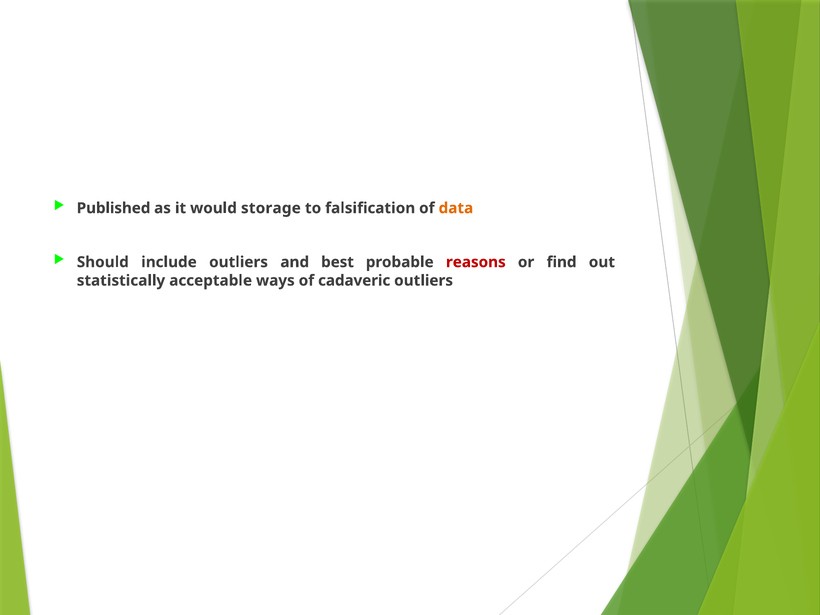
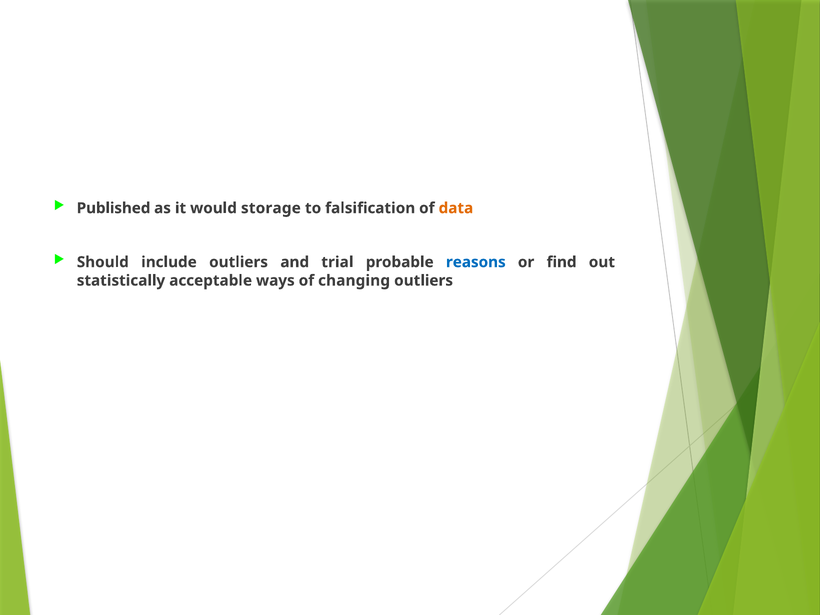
best: best -> trial
reasons colour: red -> blue
cadaveric: cadaveric -> changing
